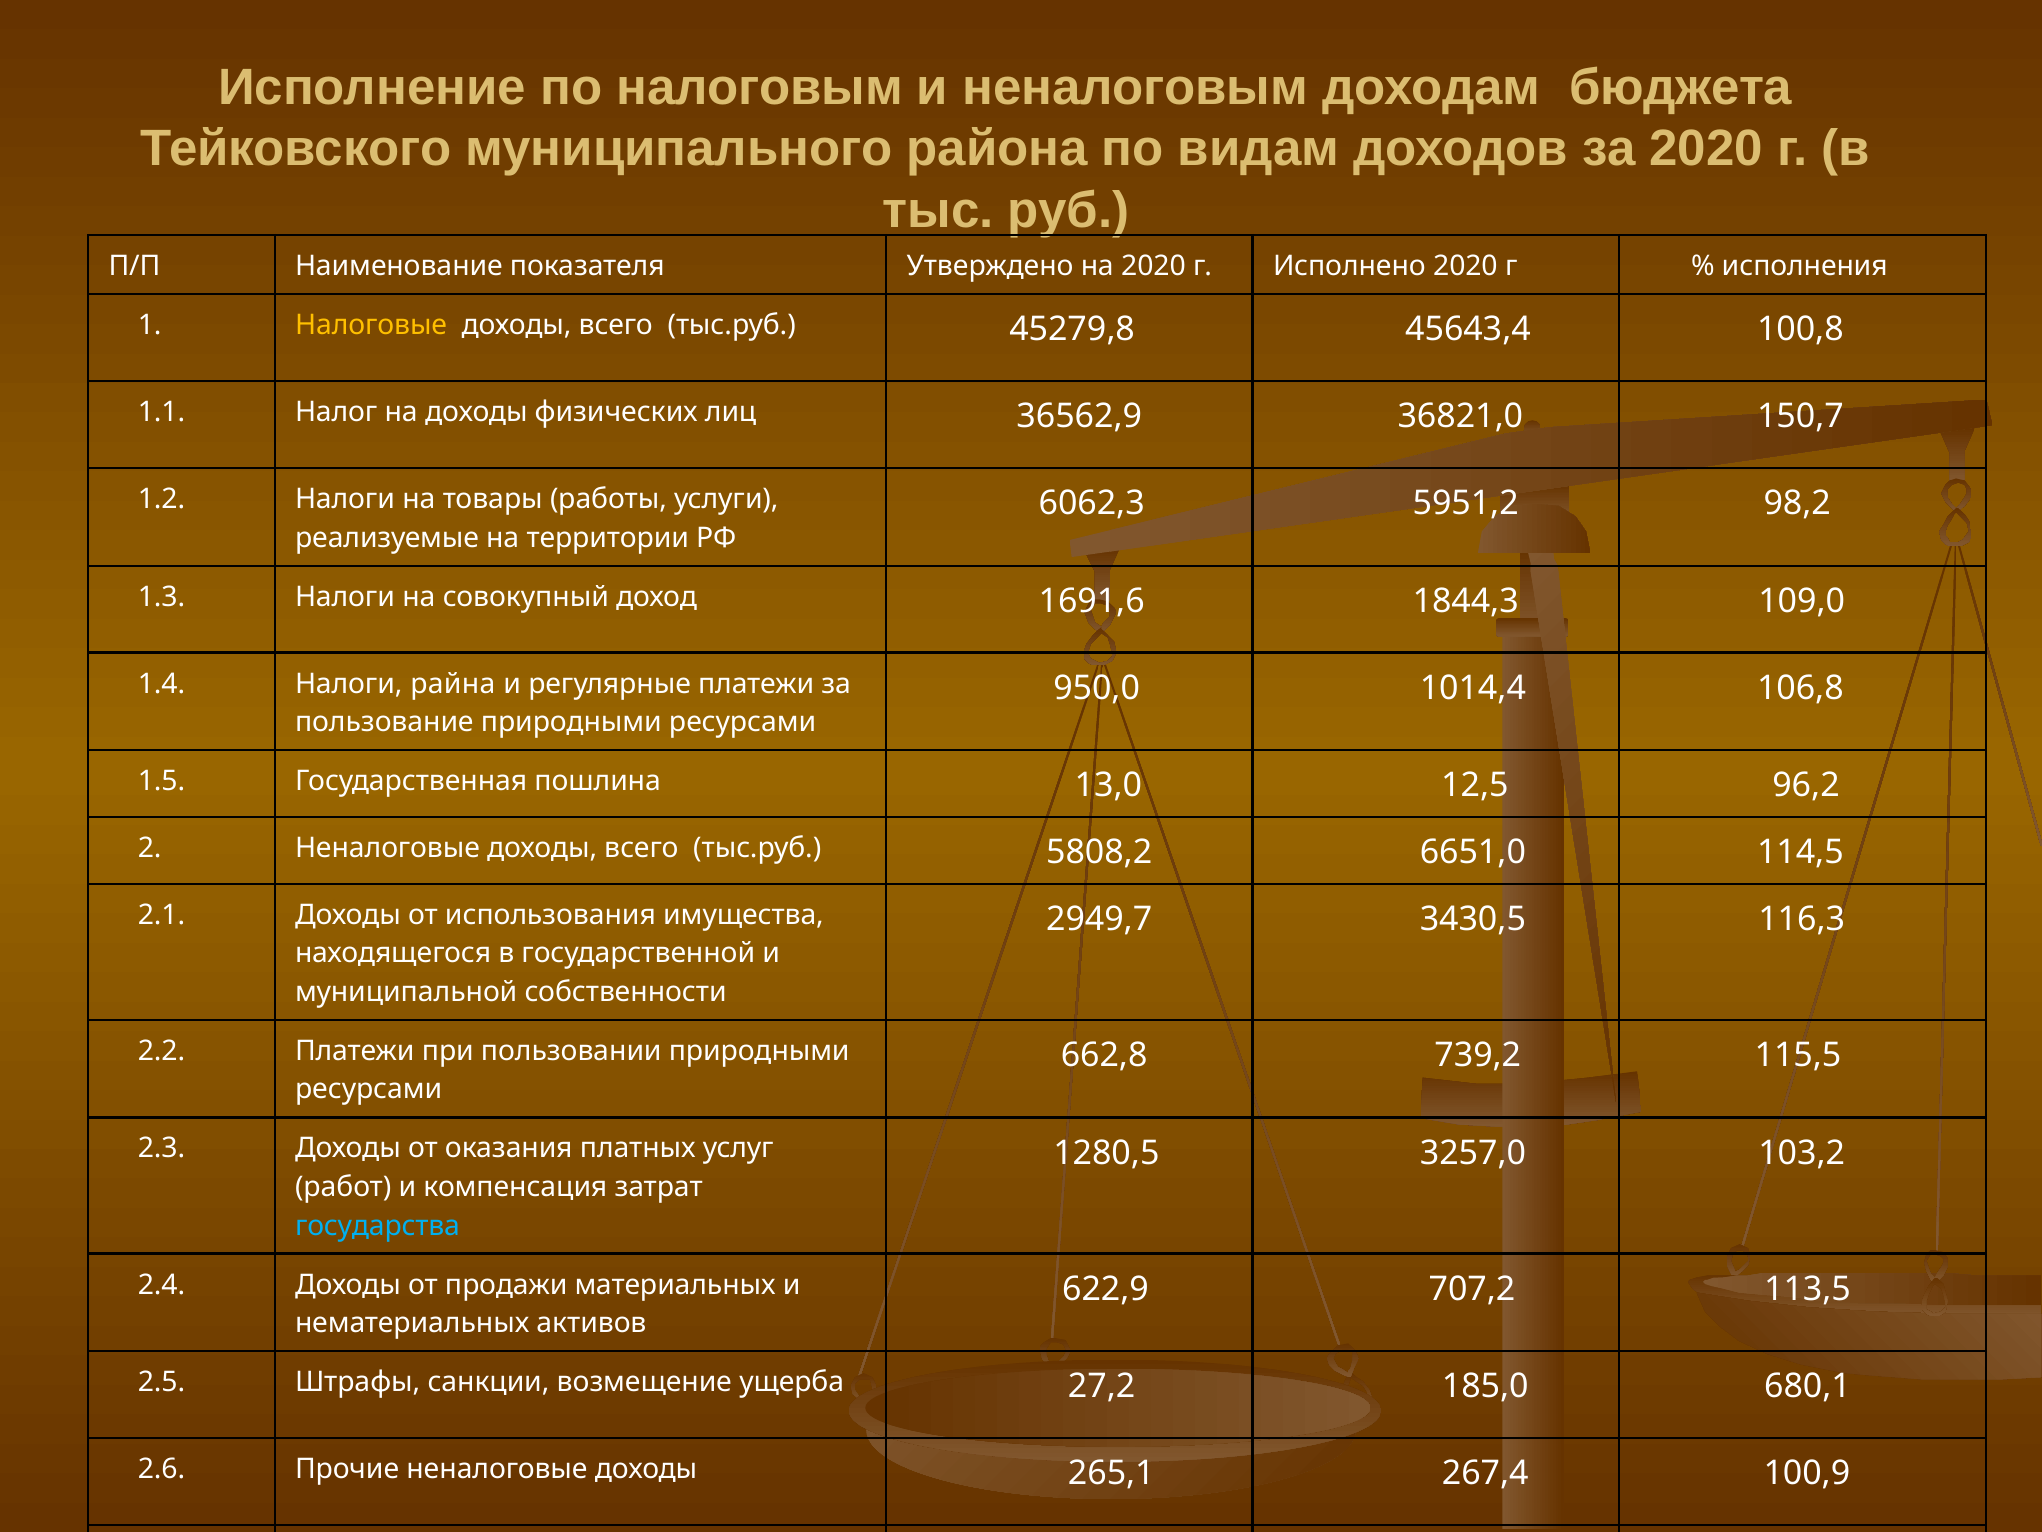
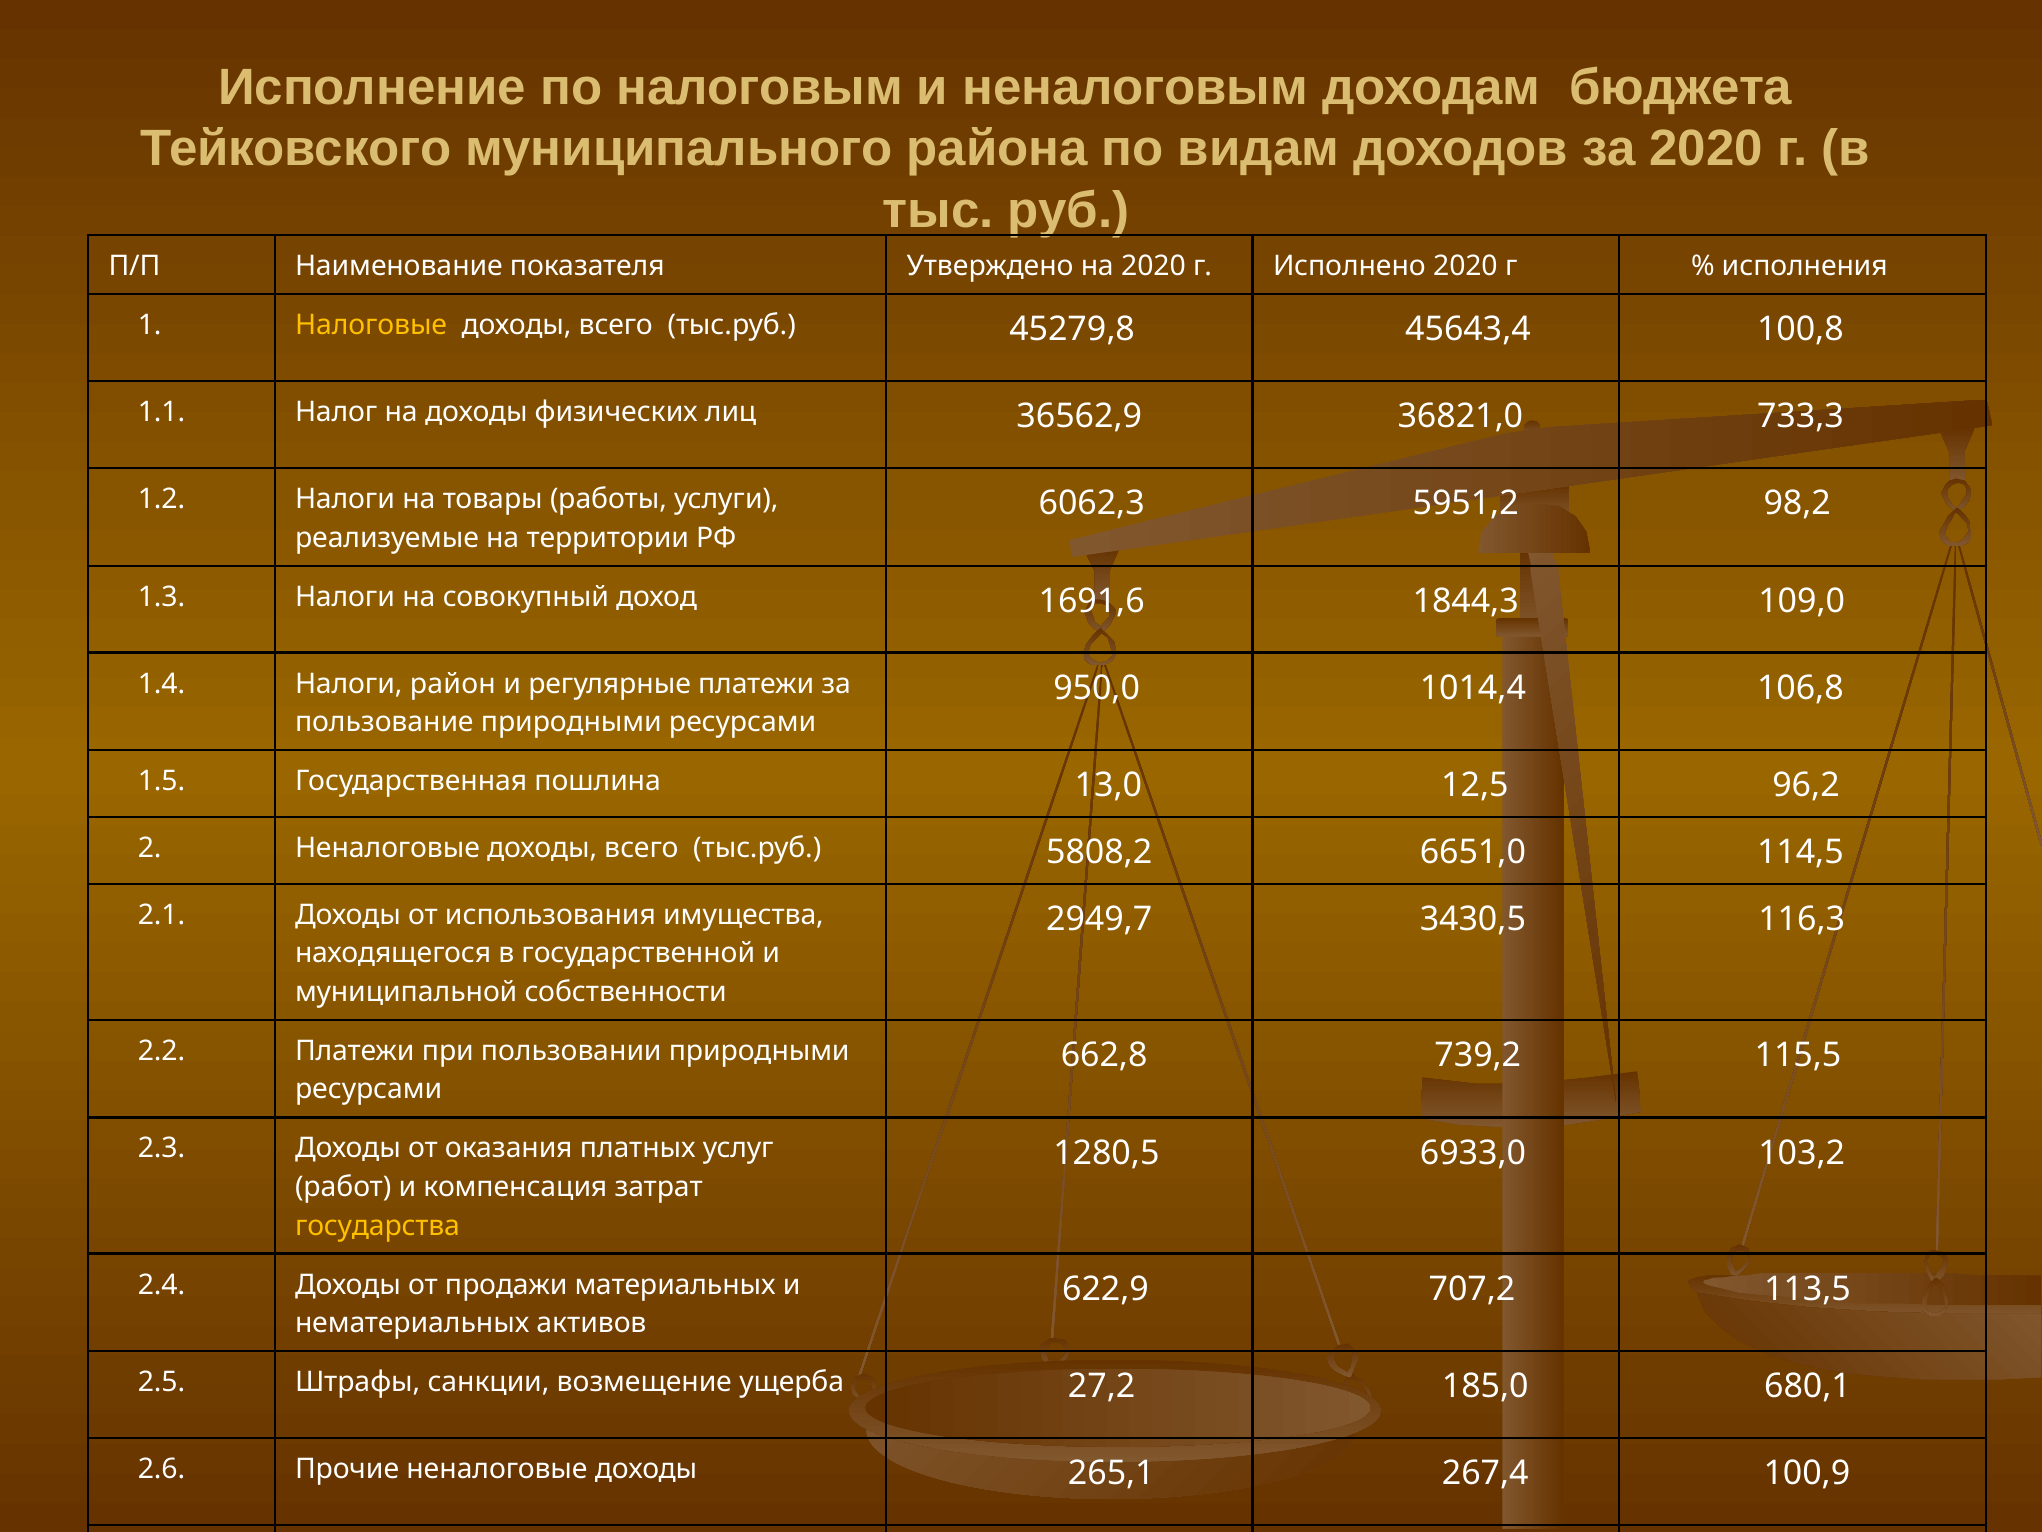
150,7: 150,7 -> 733,3
райна: райна -> район
3257,0: 3257,0 -> 6933,0
государства colour: light blue -> yellow
